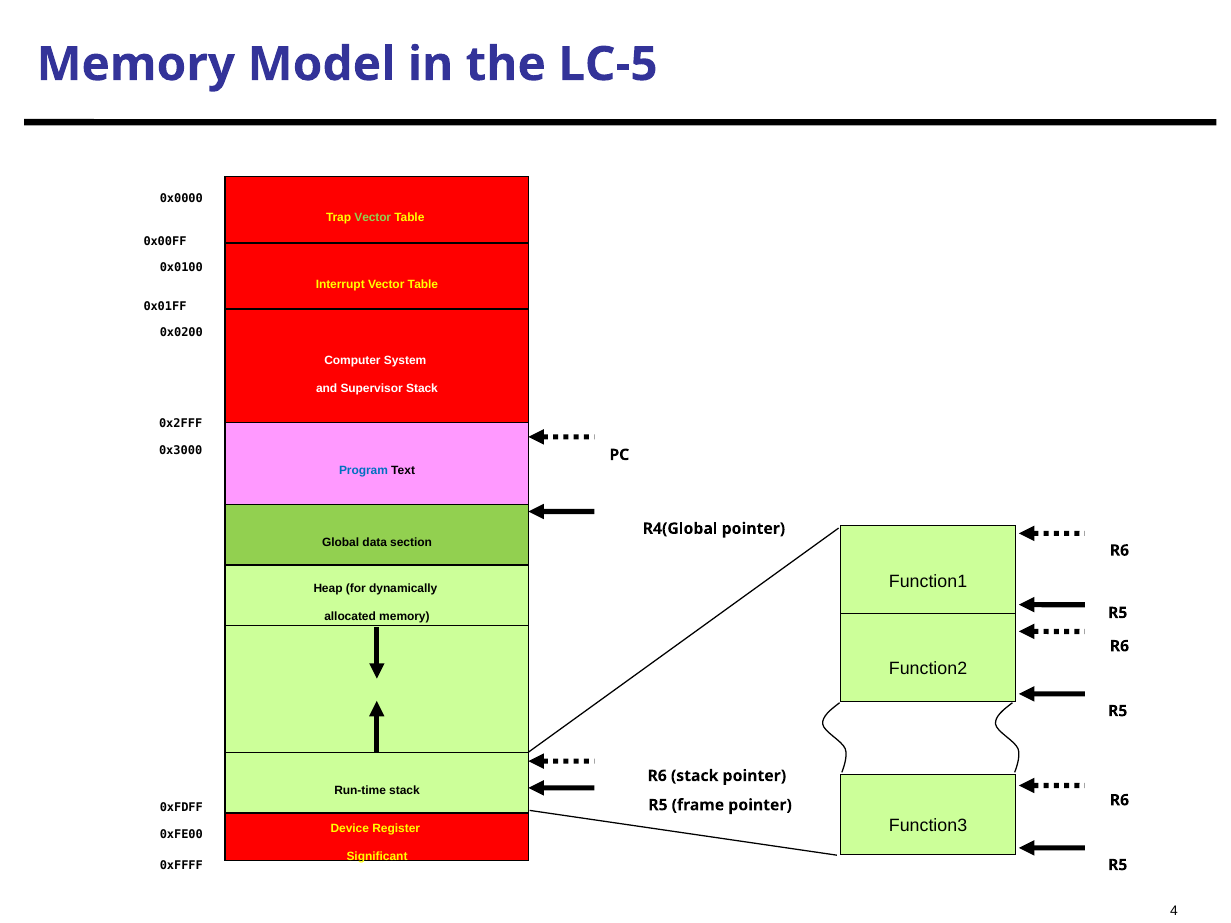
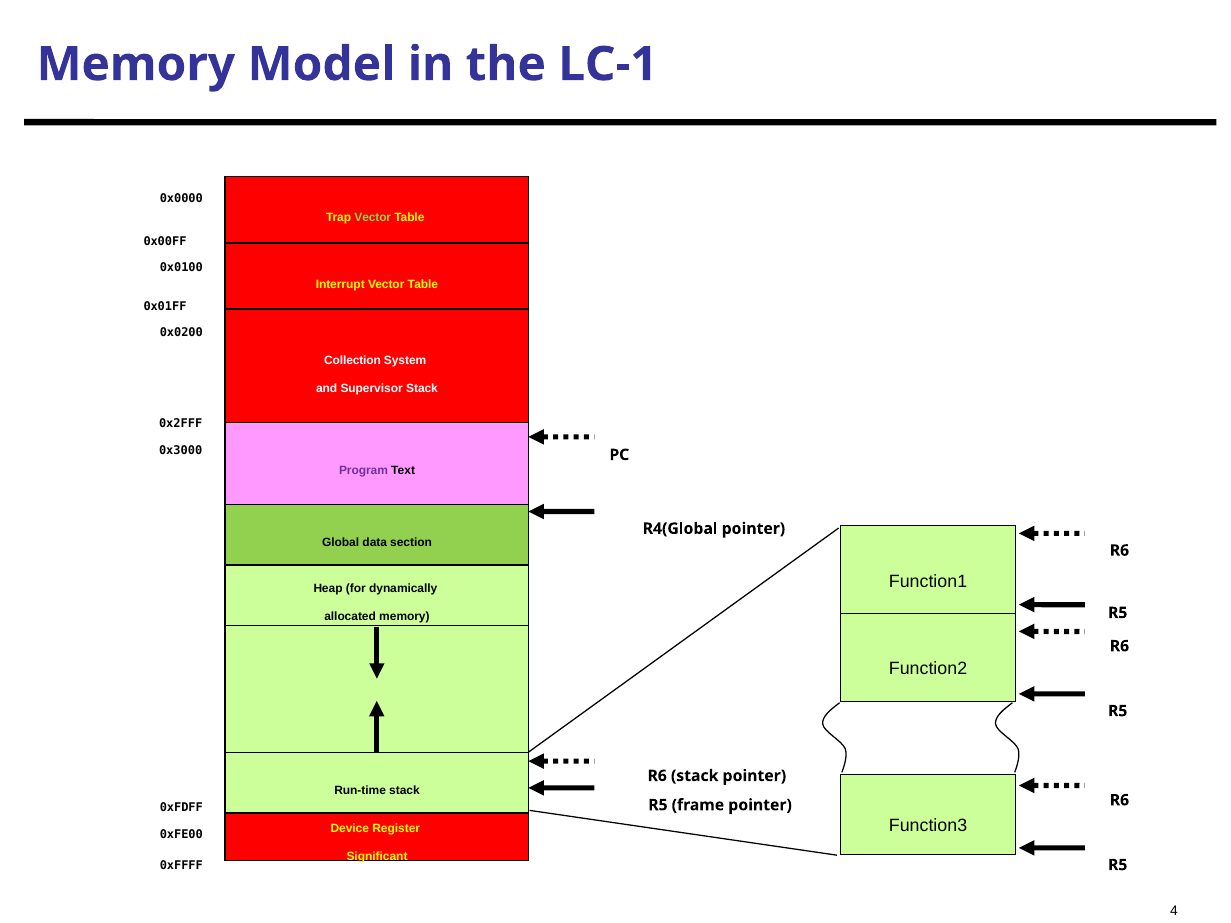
LC-5: LC-5 -> LC-1
Computer: Computer -> Collection
Program colour: blue -> purple
